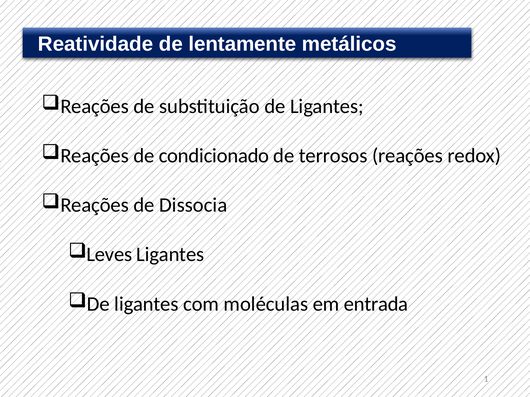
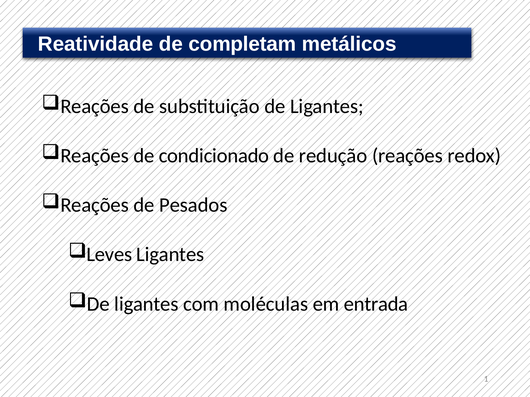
lentamente: lentamente -> completam
terrosos: terrosos -> redução
Dissocia: Dissocia -> Pesados
